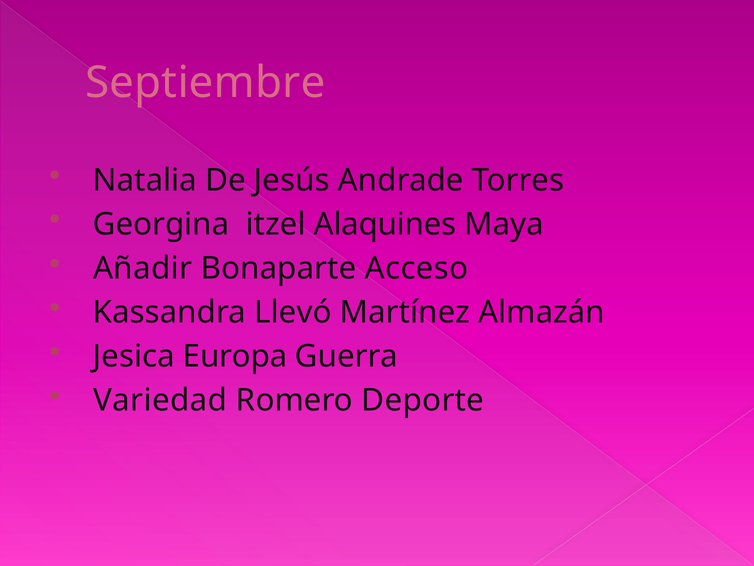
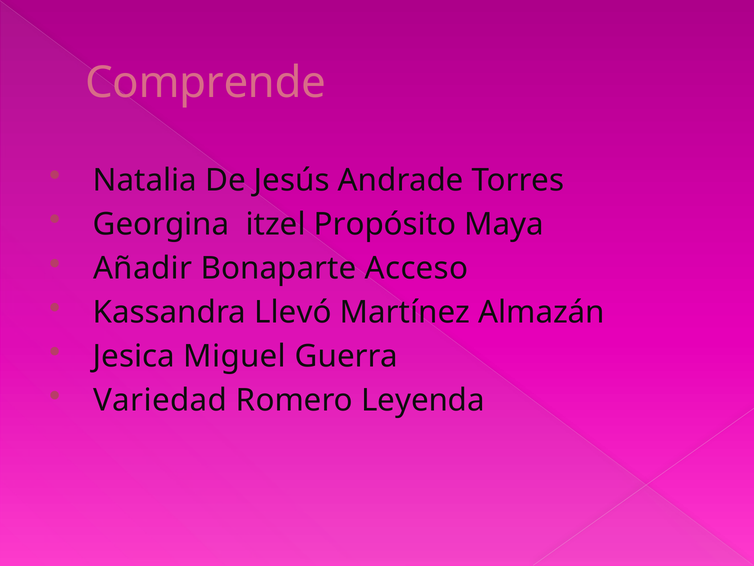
Septiembre: Septiembre -> Comprende
Alaquines: Alaquines -> Propósito
Europa: Europa -> Miguel
Deporte: Deporte -> Leyenda
